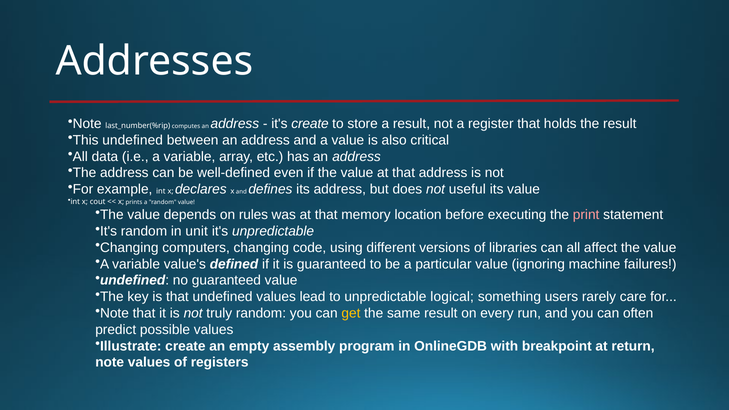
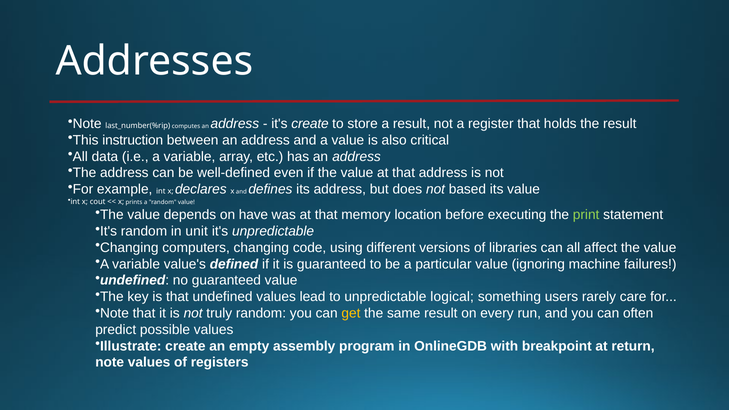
This undefined: undefined -> instruction
useful: useful -> based
rules: rules -> have
print colour: pink -> light green
